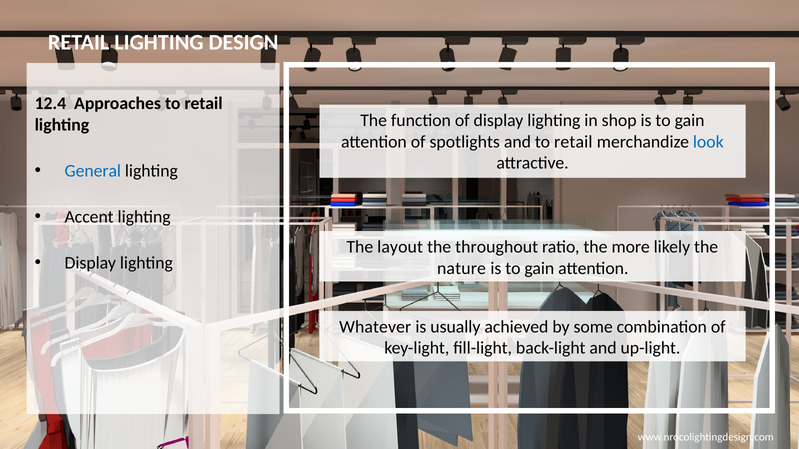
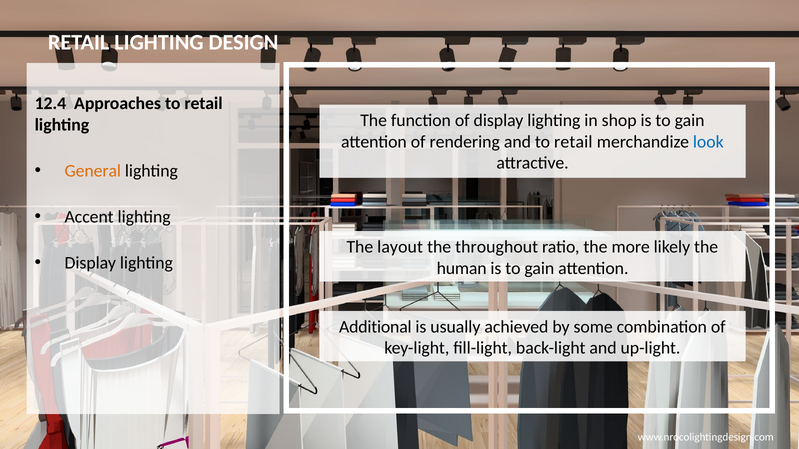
spotlights: spotlights -> rendering
General colour: blue -> orange
nature: nature -> human
Whatever: Whatever -> Additional
